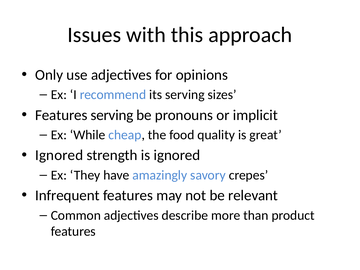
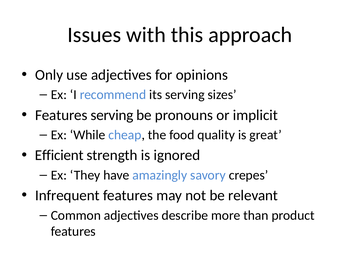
Ignored at (59, 155): Ignored -> Efficient
